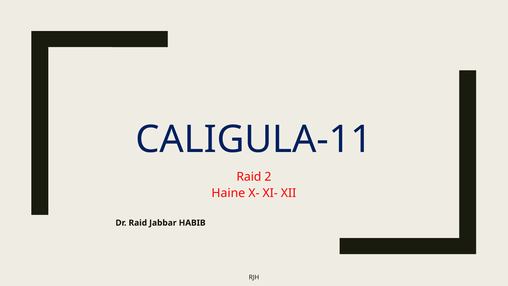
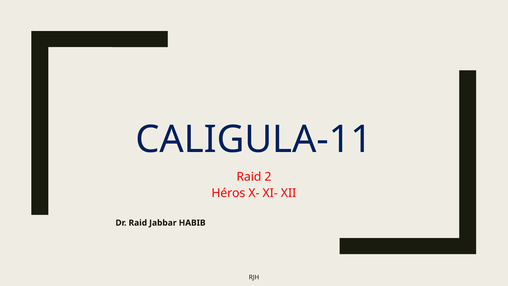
Haine: Haine -> Héros
